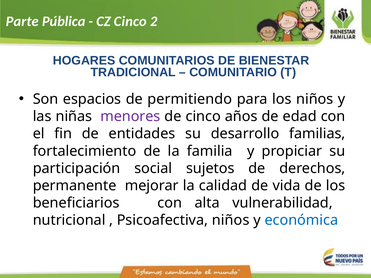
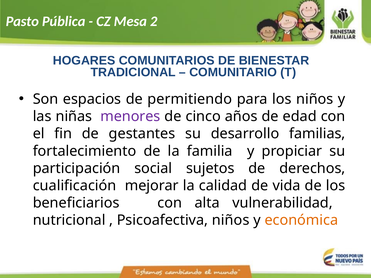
Parte: Parte -> Pasto
CZ Cinco: Cinco -> Mesa
entidades: entidades -> gestantes
permanente: permanente -> cualificación
económica colour: blue -> orange
